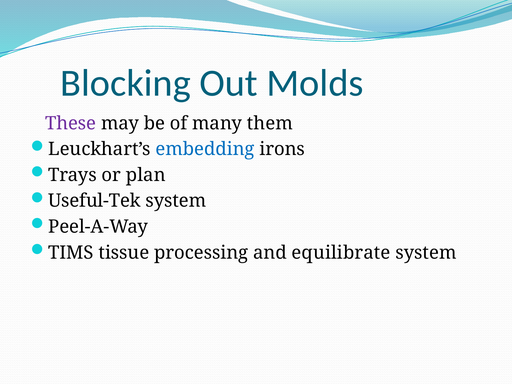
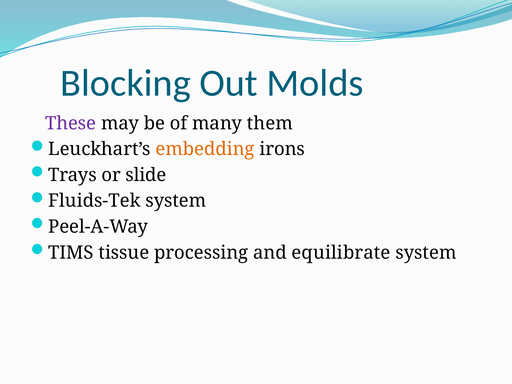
embedding colour: blue -> orange
plan: plan -> slide
Useful-Tek: Useful-Tek -> Fluids-Tek
